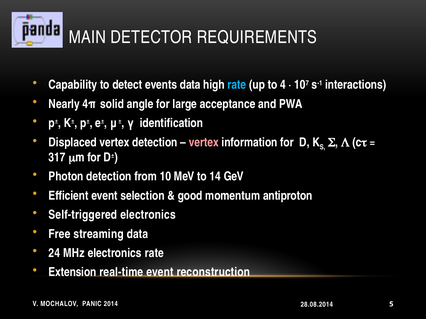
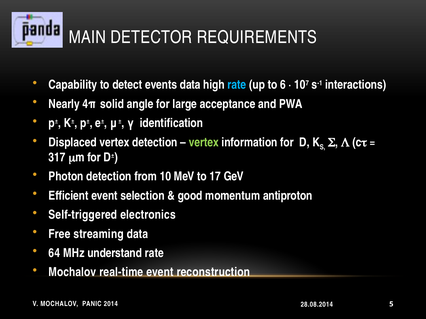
4: 4 -> 6
vertex at (204, 142) colour: pink -> light green
14: 14 -> 17
24: 24 -> 64
MHz electronics: electronics -> understand
Extension at (73, 273): Extension -> Mochalov
